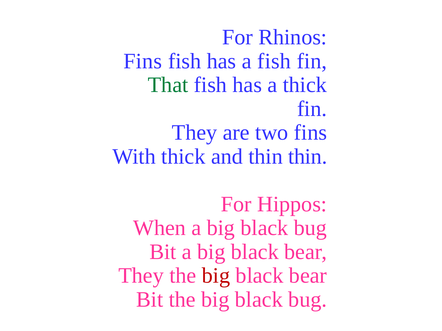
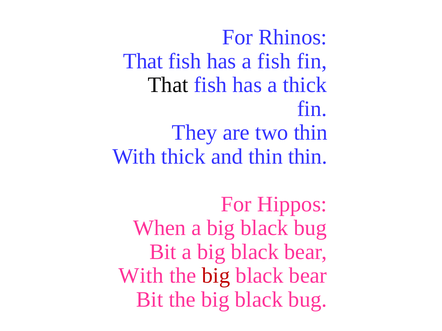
Fins at (143, 61): Fins -> That
That at (168, 85) colour: green -> black
two fins: fins -> thin
They at (141, 276): They -> With
